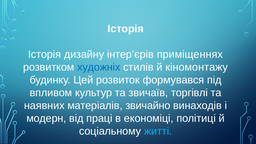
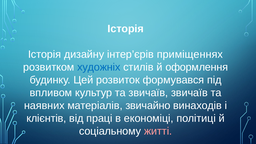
кіномонтажу: кіномонтажу -> оформлення
звичаїв торгівлі: торгівлі -> звичаїв
модерн: модерн -> клієнтів
житті colour: light blue -> pink
